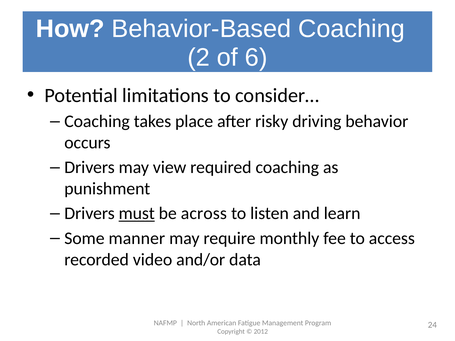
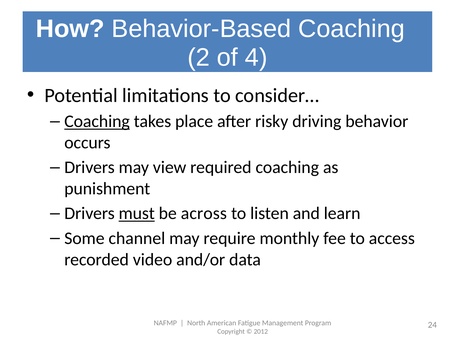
6: 6 -> 4
Coaching at (97, 122) underline: none -> present
manner: manner -> channel
